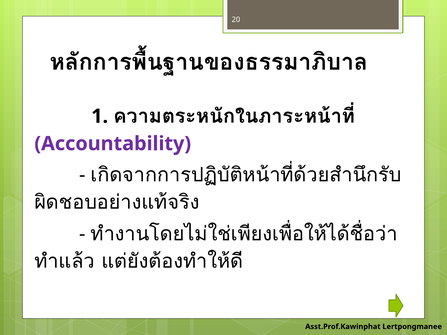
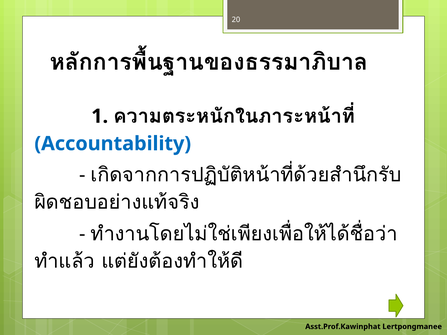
Accountability colour: purple -> blue
